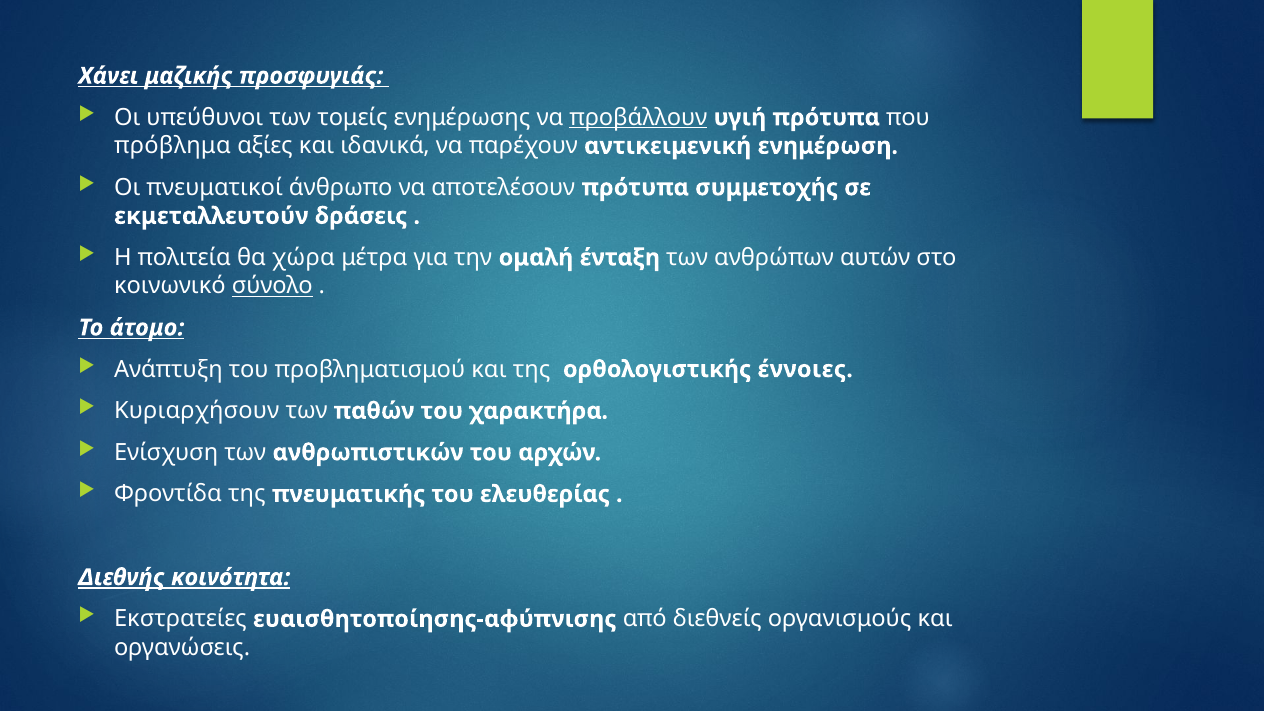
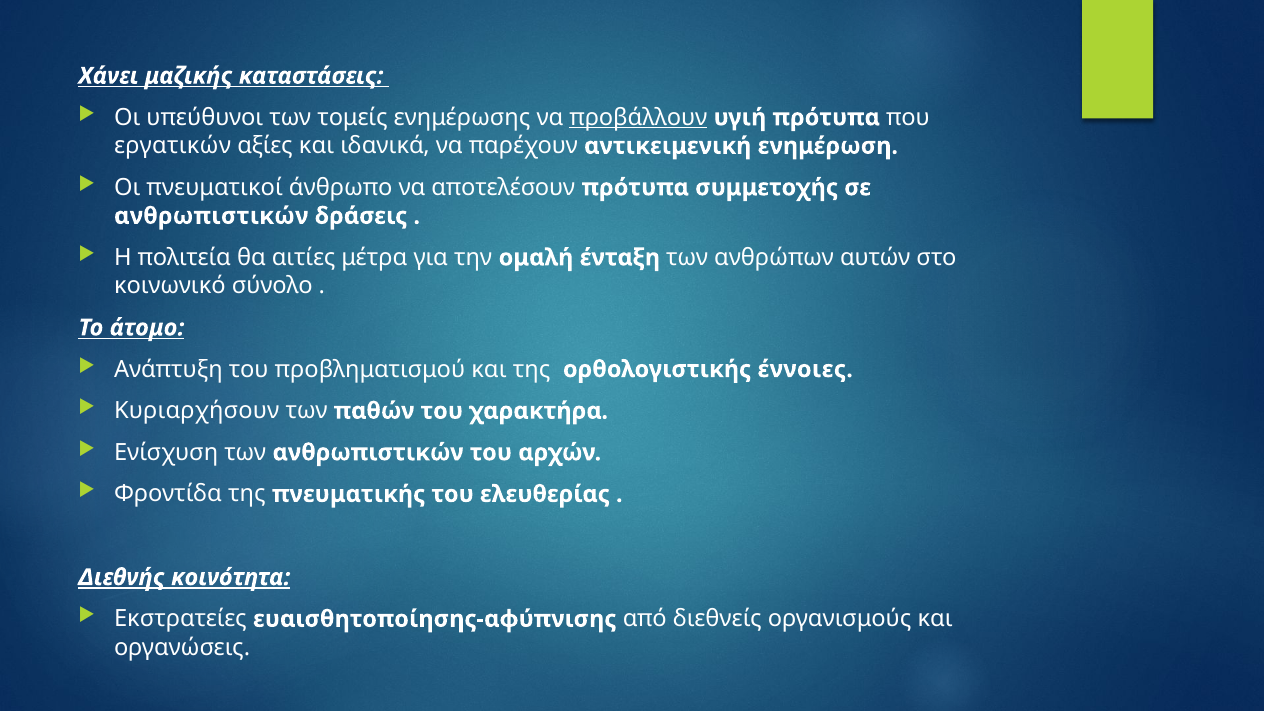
προσφυγιάς: προσφυγιάς -> καταστάσεις
πρόβλημα: πρόβλημα -> εργατικών
εκμεταλλευτούν at (211, 216): εκμεταλλευτούν -> ανθρωπιστικών
χώρα: χώρα -> αιτίες
σύνολο underline: present -> none
